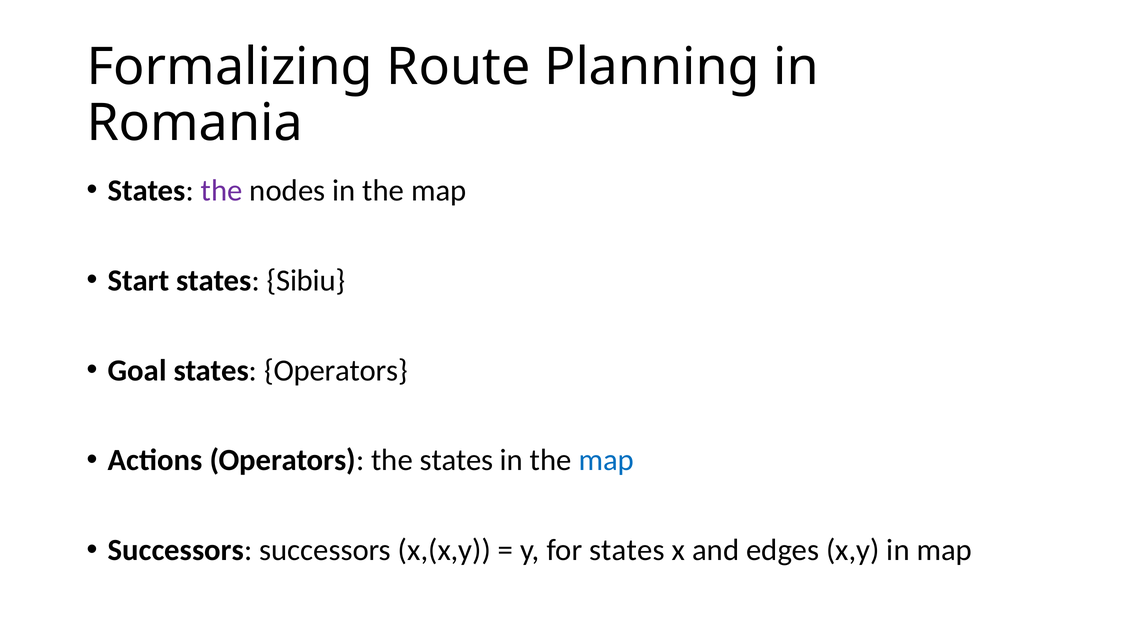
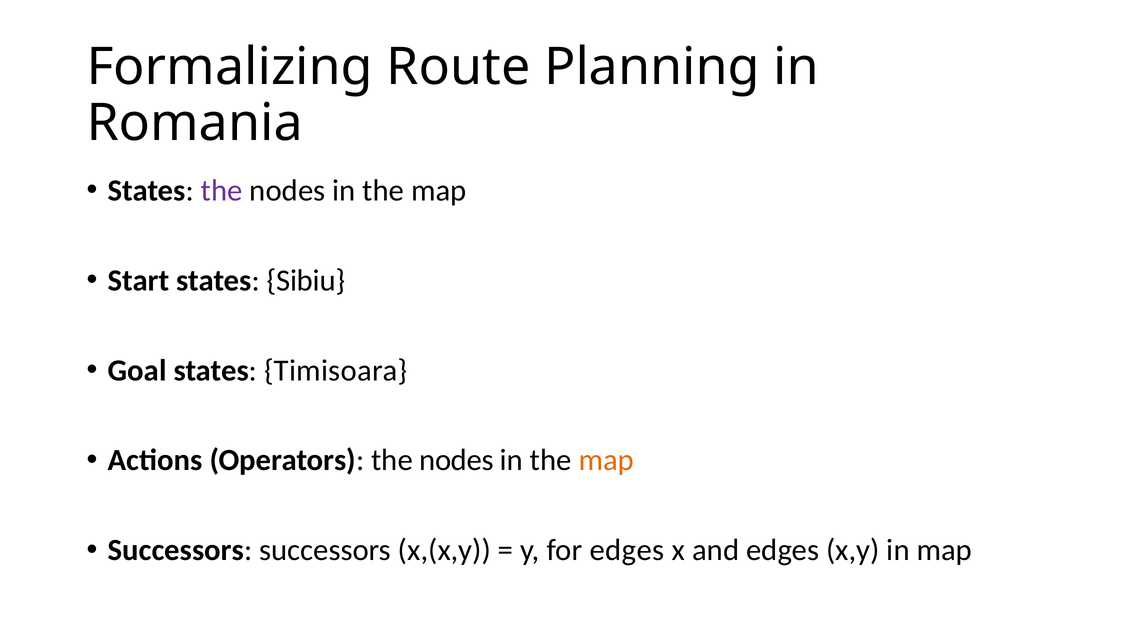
states Operators: Operators -> Timisoara
Operators the states: states -> nodes
map at (606, 461) colour: blue -> orange
for states: states -> edges
